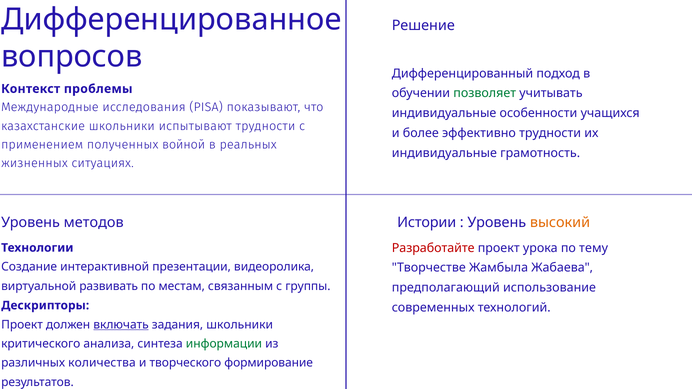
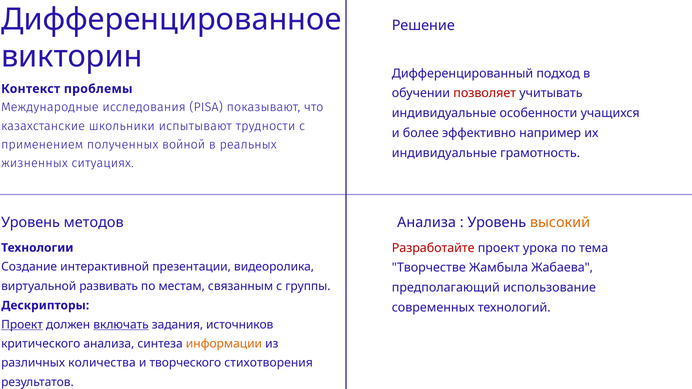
вопросов: вопросов -> викторин
позволяет colour: green -> red
эффективно трудности: трудности -> например
Истории at (427, 223): Истории -> Анализа
тему: тему -> тема
Проект at (22, 325) underline: none -> present
задания школьники: школьники -> источников
информации colour: green -> orange
формирование: формирование -> стихотворения
